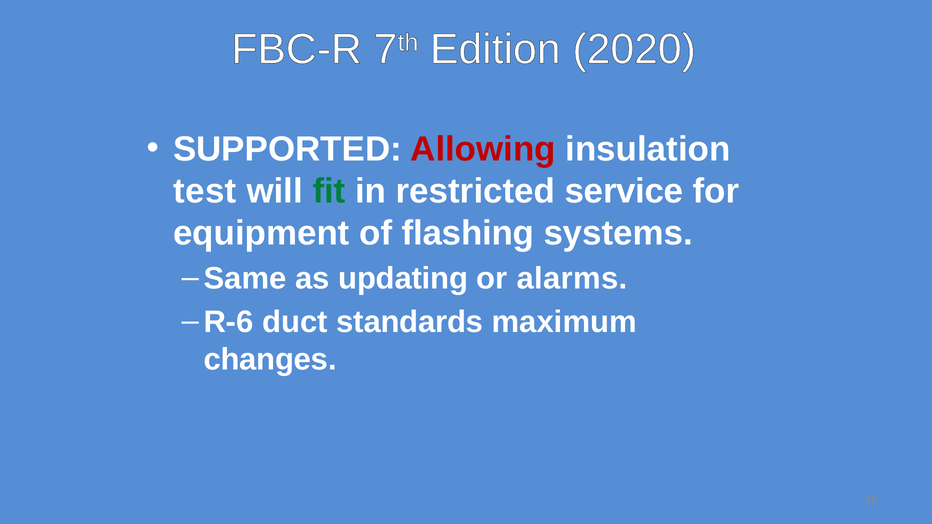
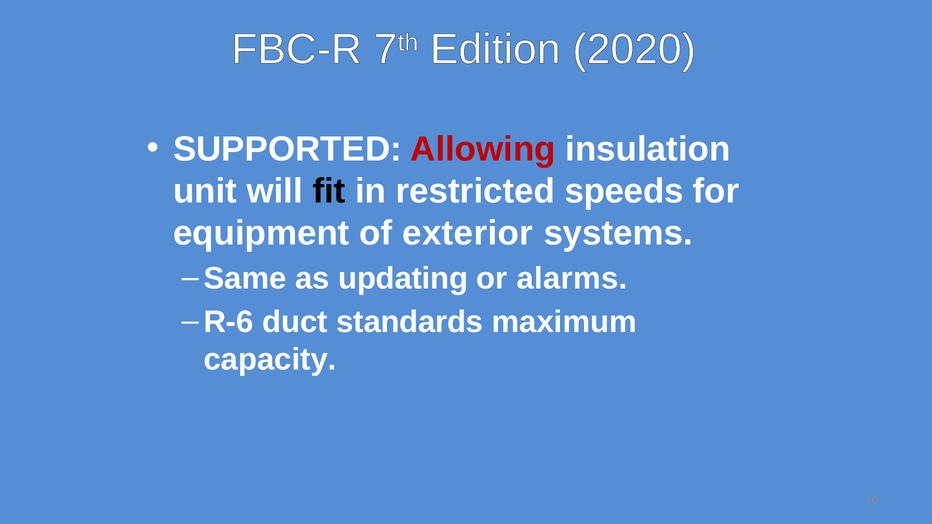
test: test -> unit
fit colour: green -> black
service: service -> speeds
flashing: flashing -> exterior
changes: changes -> capacity
